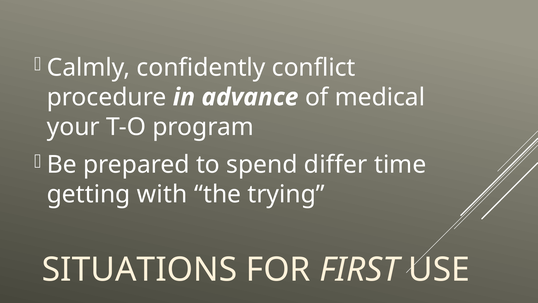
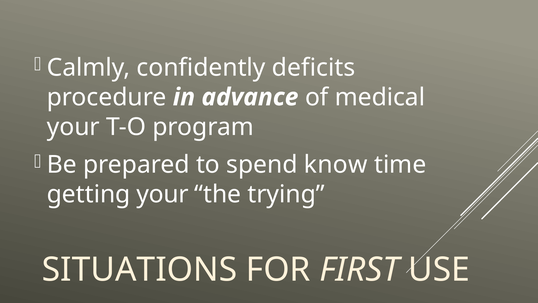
conflict: conflict -> deficits
differ: differ -> know
getting with: with -> your
